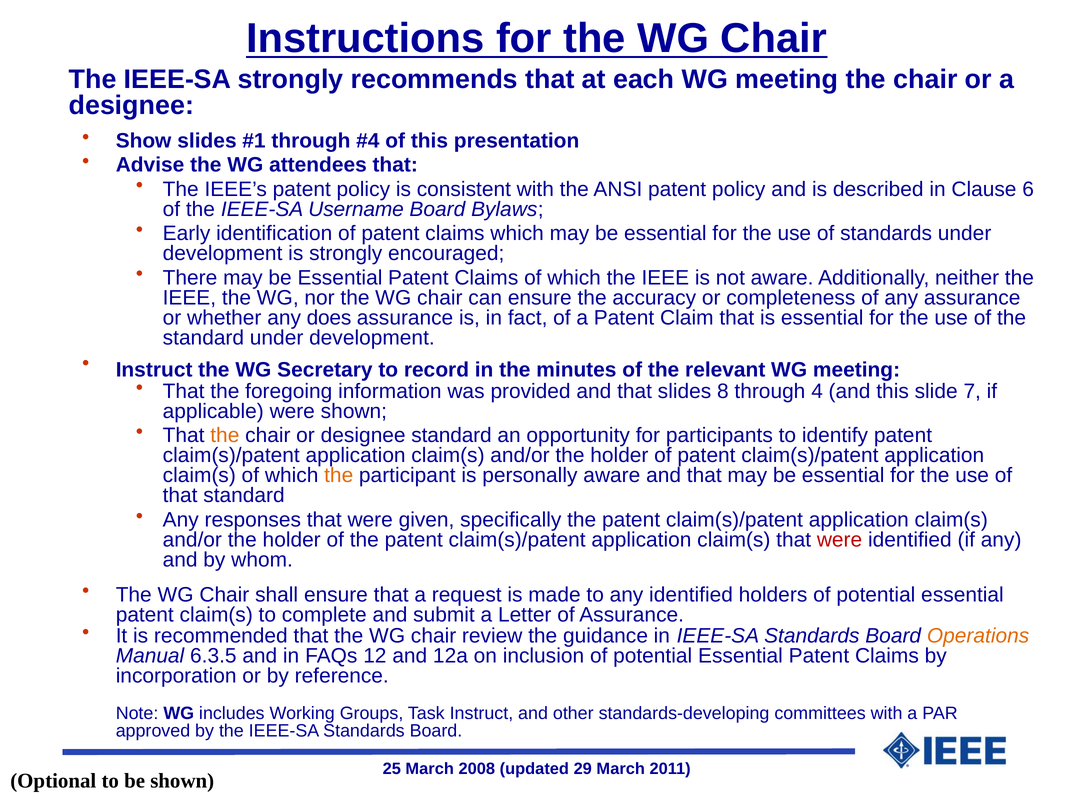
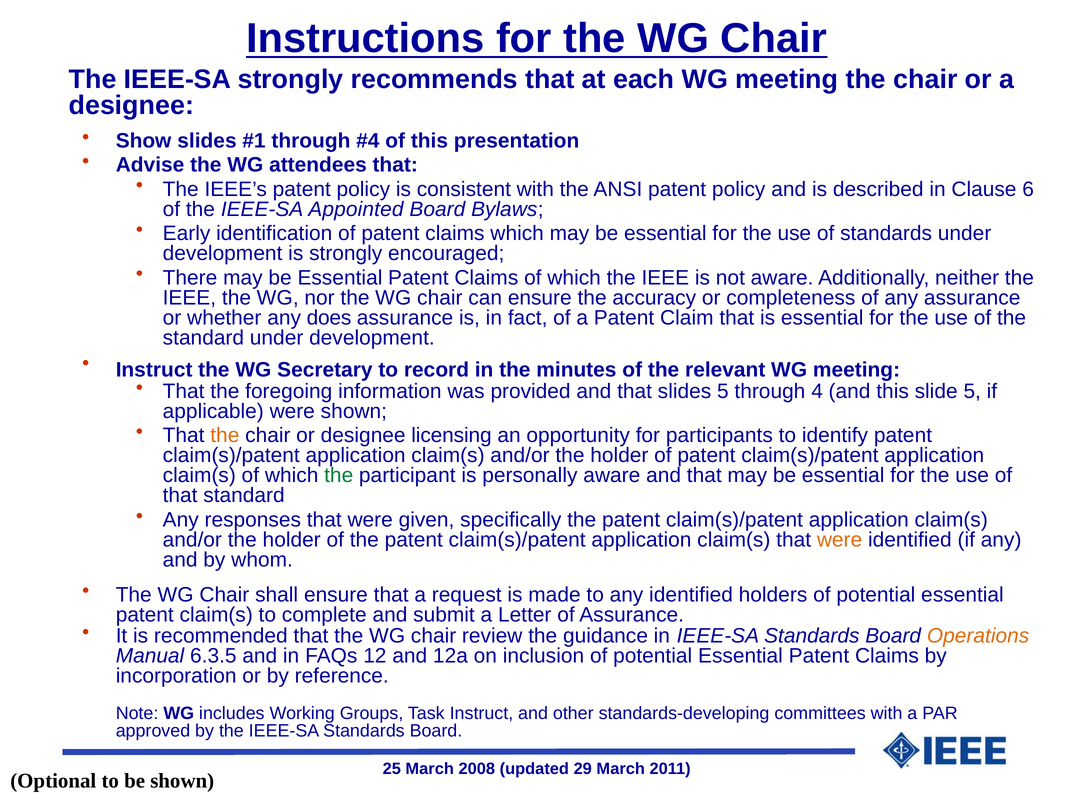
Username: Username -> Appointed
slides 8: 8 -> 5
slide 7: 7 -> 5
designee standard: standard -> licensing
the at (339, 476) colour: orange -> green
were at (840, 540) colour: red -> orange
